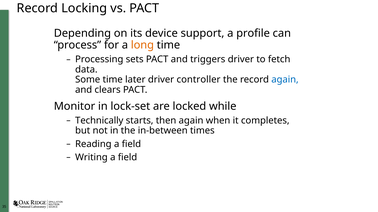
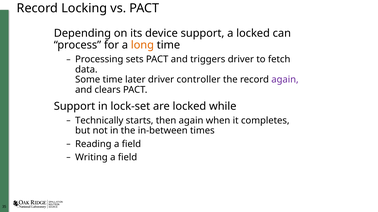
a profile: profile -> locked
again at (285, 80) colour: blue -> purple
Monitor at (75, 107): Monitor -> Support
